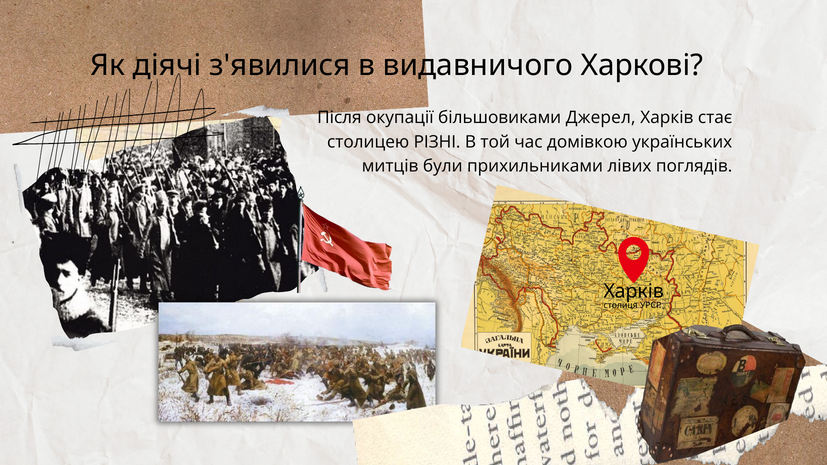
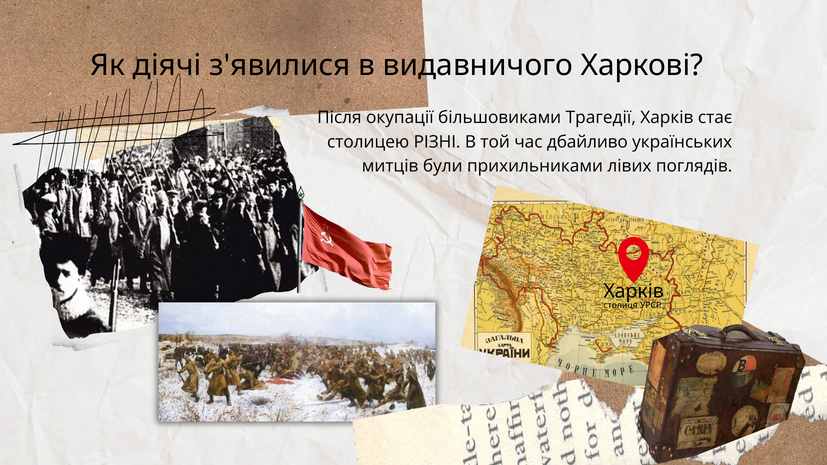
Джерел: Джерел -> Трагедії
домівкою: домівкою -> дбайливо
